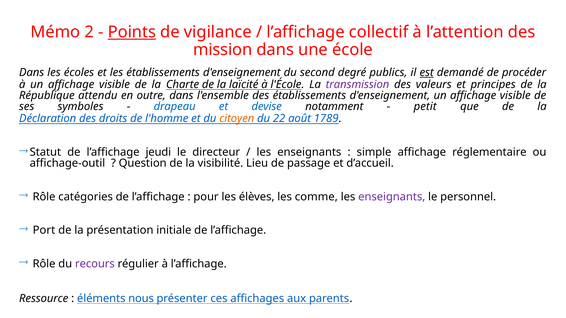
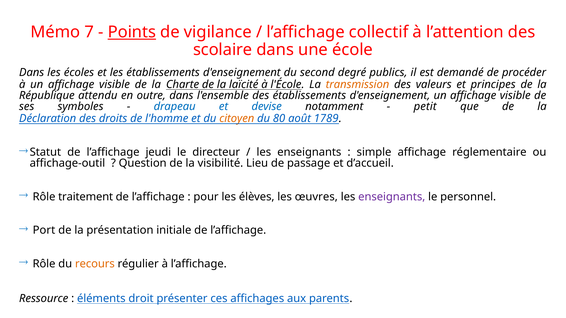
2: 2 -> 7
mission: mission -> scolaire
est underline: present -> none
transmission colour: purple -> orange
22: 22 -> 80
catégories: catégories -> traitement
comme: comme -> œuvres
recours colour: purple -> orange
nous: nous -> droit
